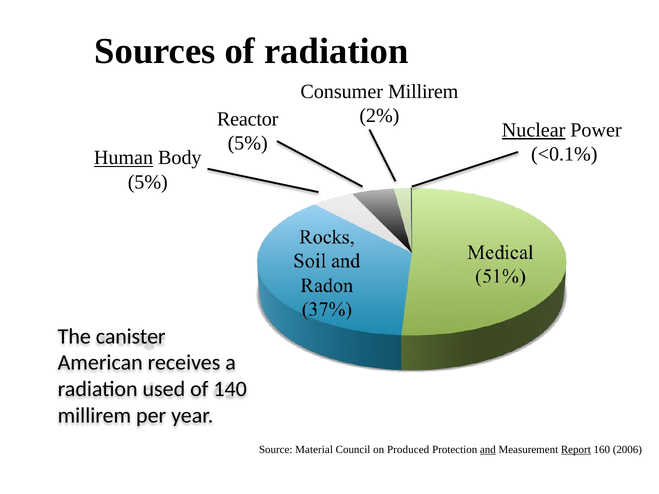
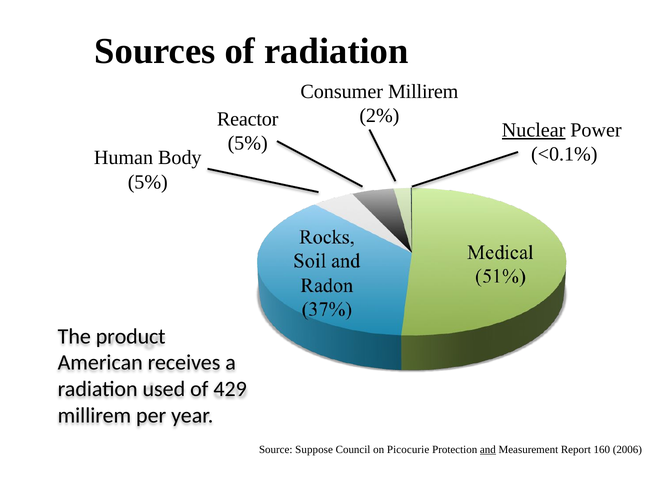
Human underline: present -> none
canister: canister -> product
140: 140 -> 429
Material: Material -> Suppose
Produced: Produced -> Picocurie
Report underline: present -> none
